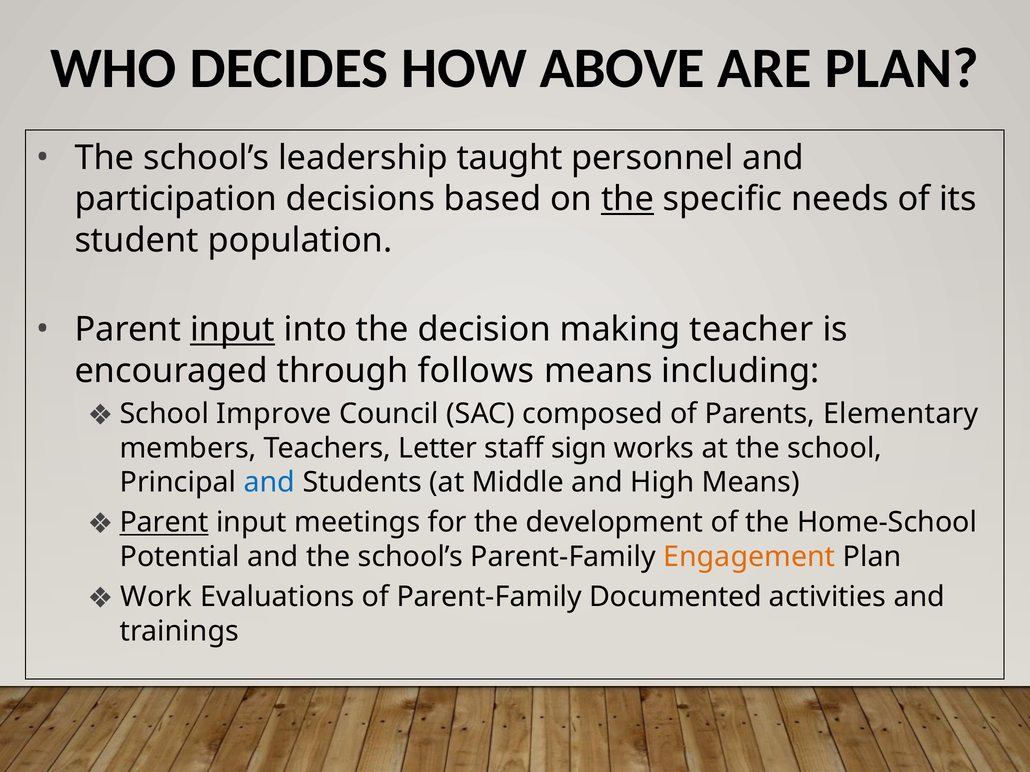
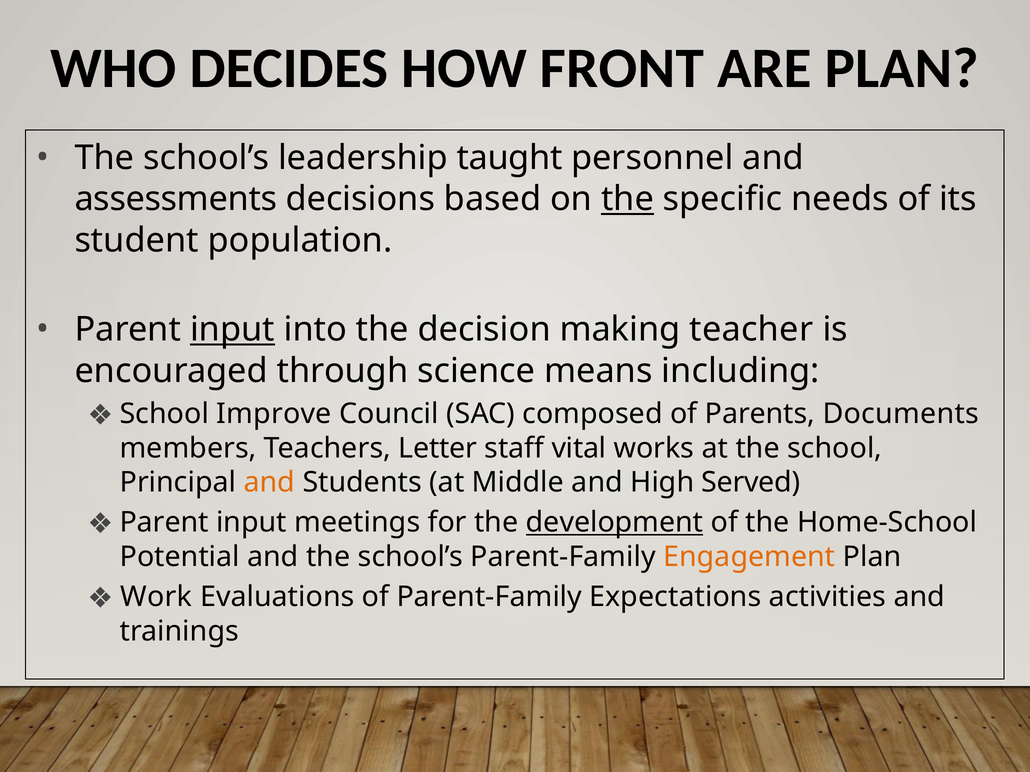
ABOVE: ABOVE -> FRONT
participation: participation -> assessments
follows: follows -> science
Elementary: Elementary -> Documents
sign: sign -> vital
and at (269, 483) colour: blue -> orange
High Means: Means -> Served
Parent at (164, 523) underline: present -> none
development underline: none -> present
Documented: Documented -> Expectations
